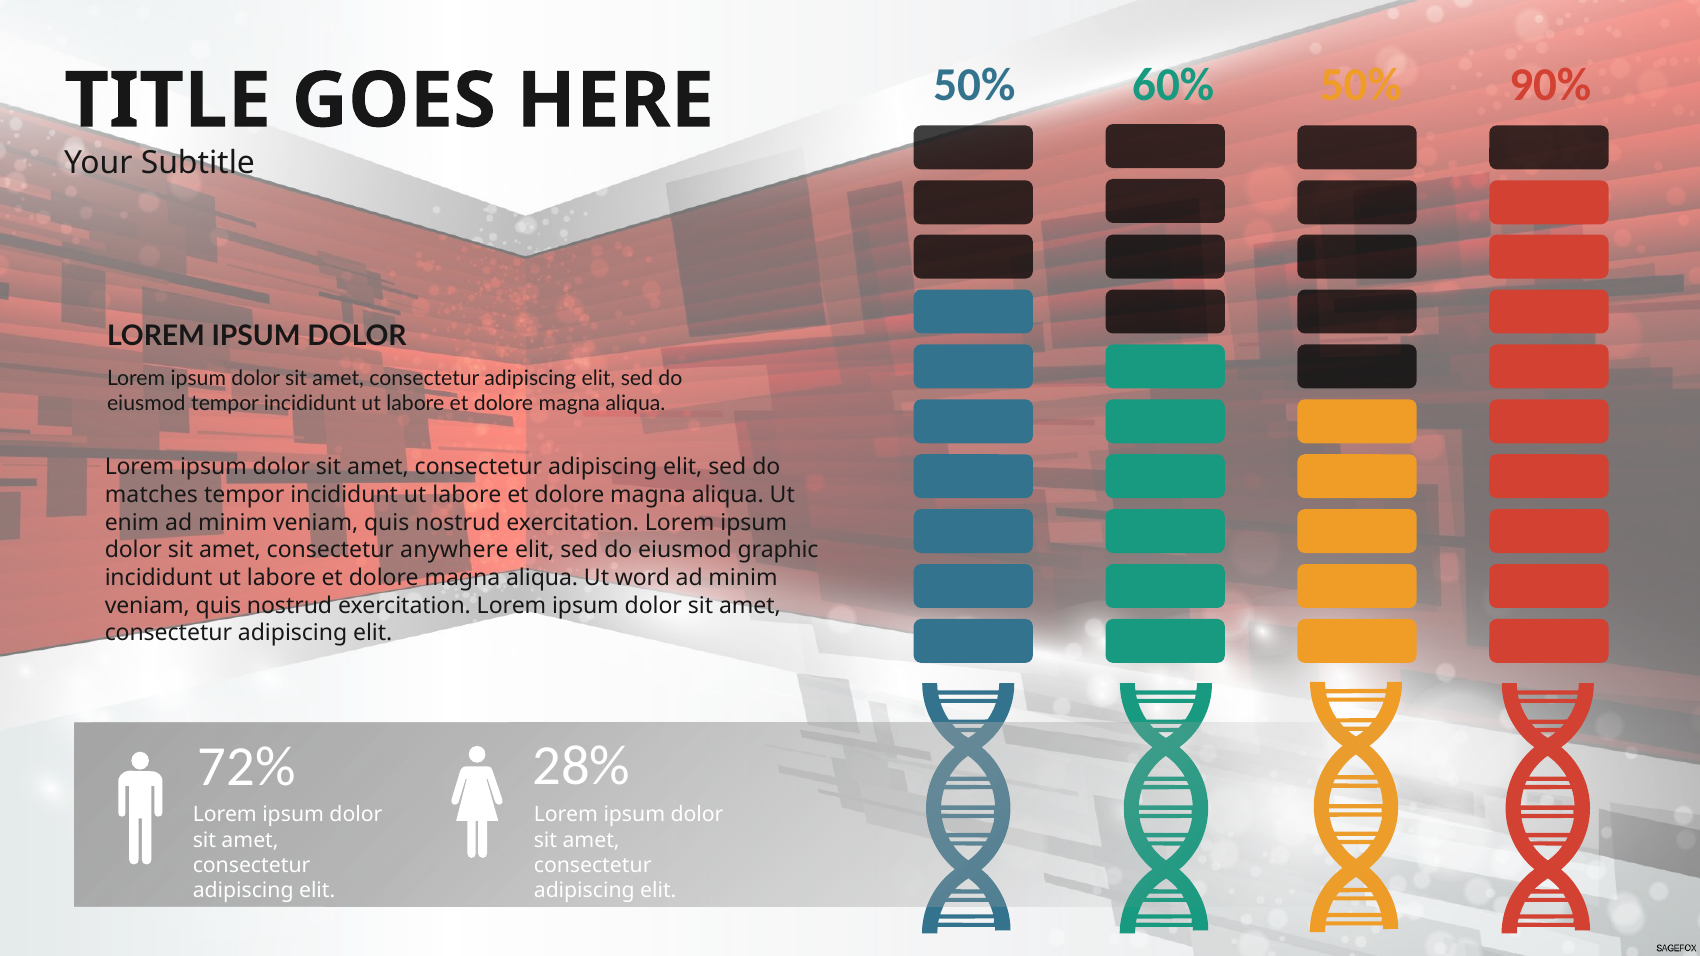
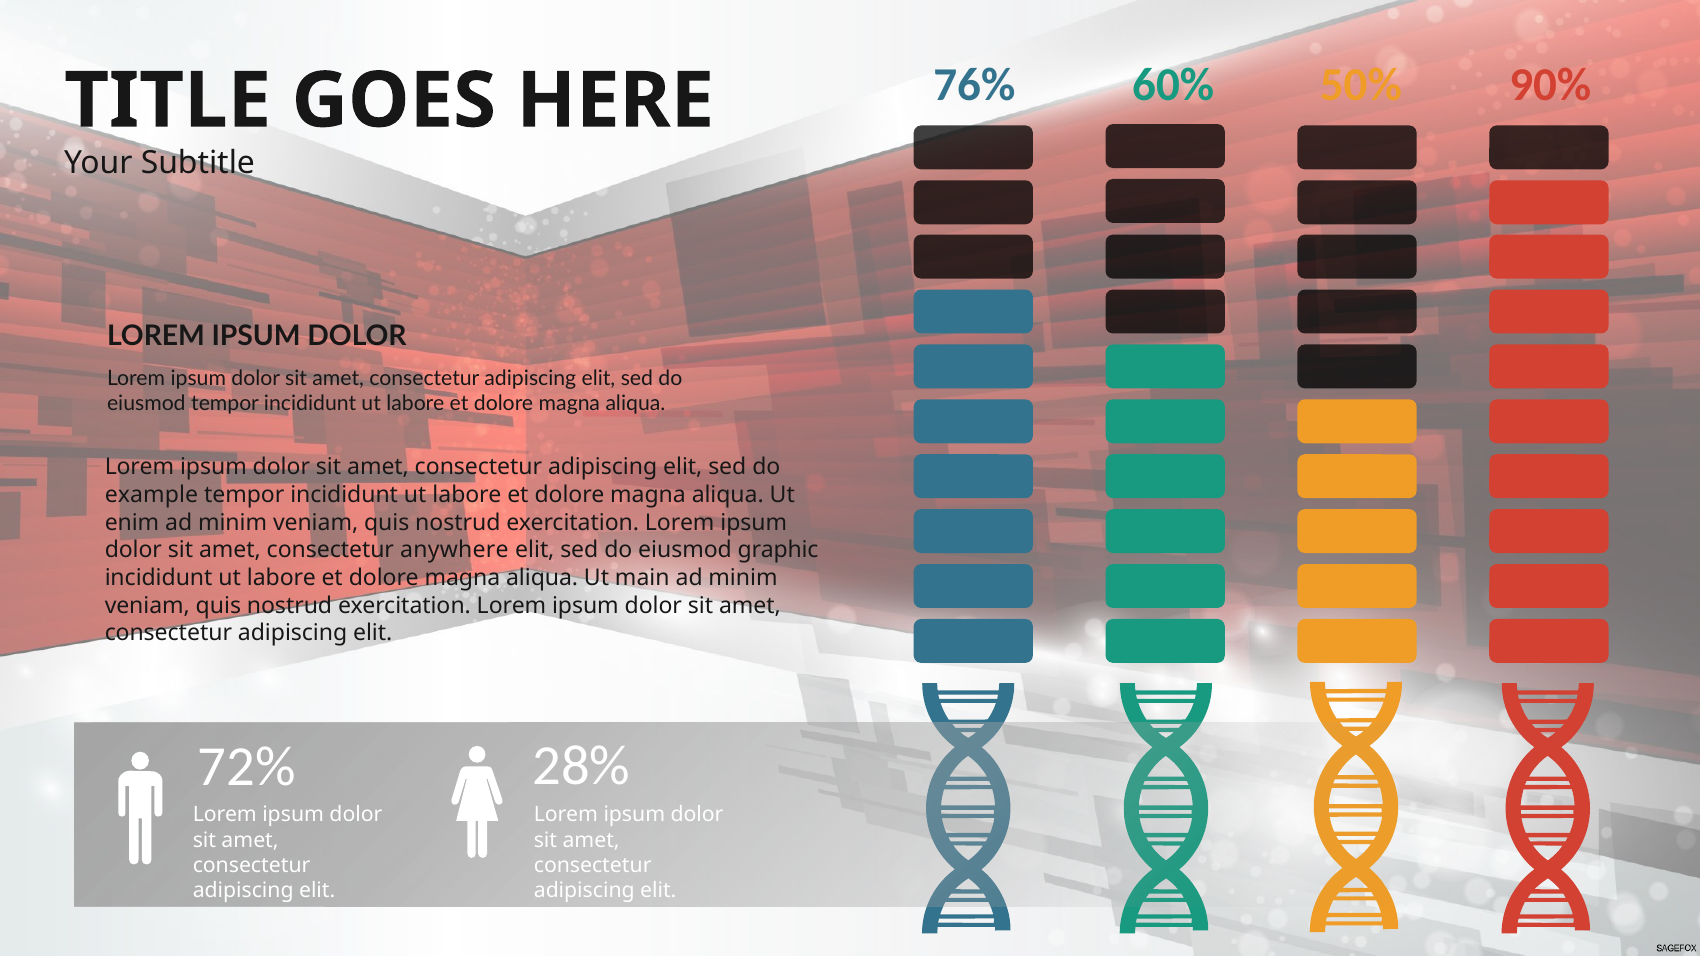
50% at (974, 85): 50% -> 76%
matches: matches -> example
word: word -> main
